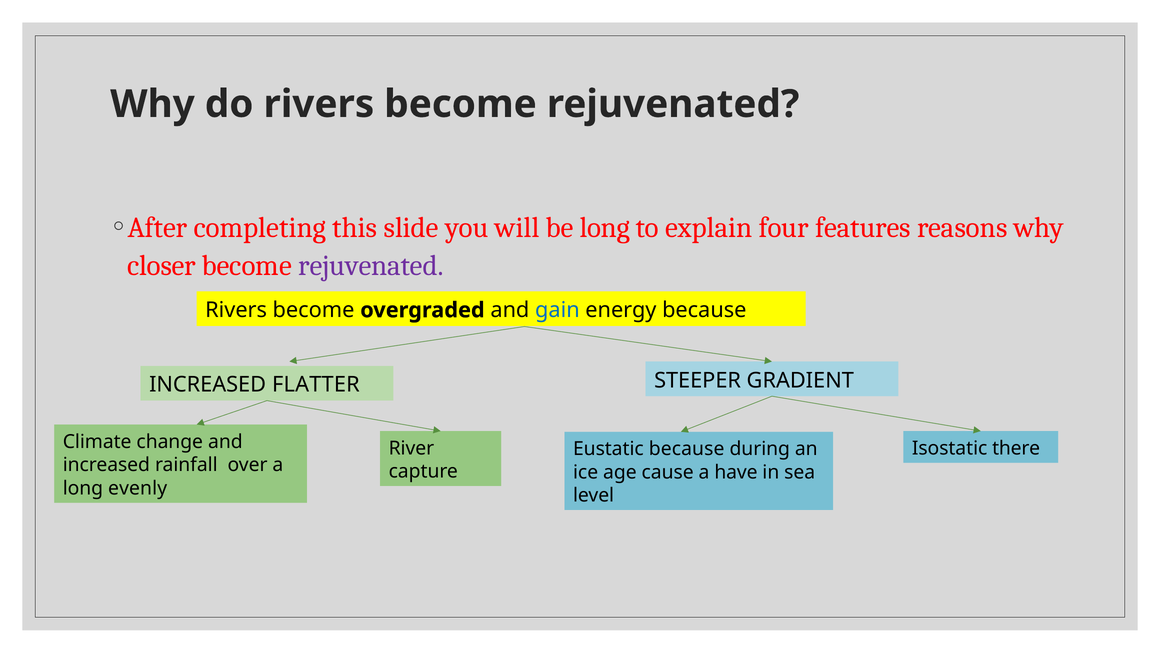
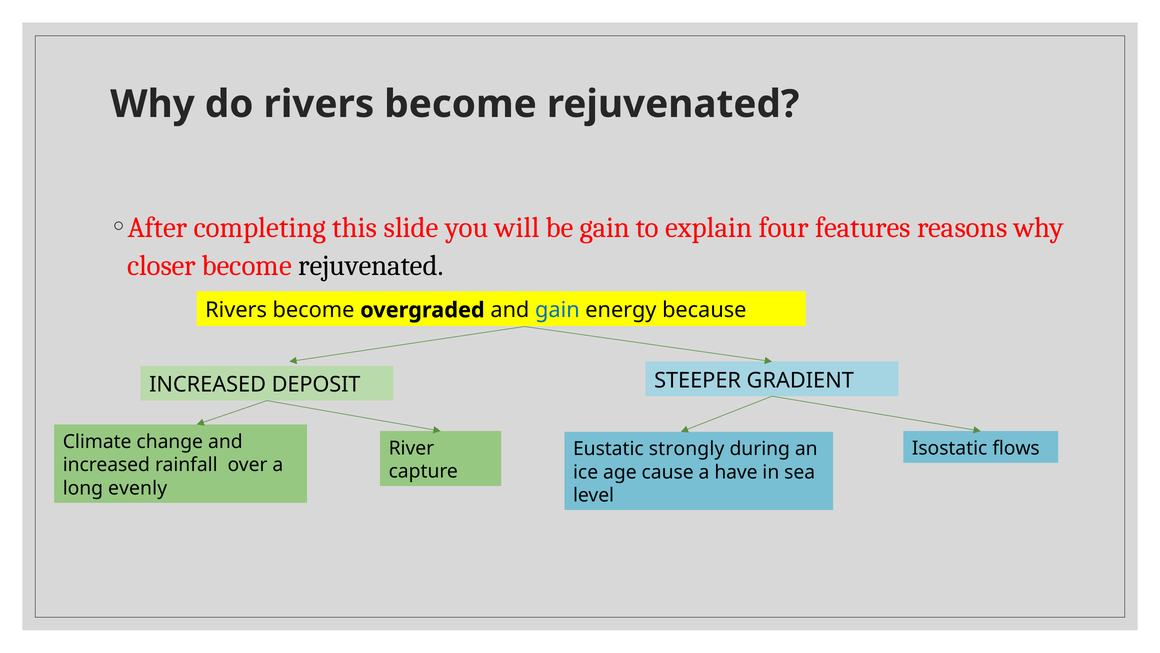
be long: long -> gain
rejuvenated at (371, 266) colour: purple -> black
FLATTER: FLATTER -> DEPOSIT
there: there -> flows
Eustatic because: because -> strongly
